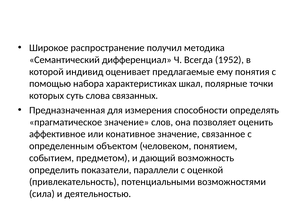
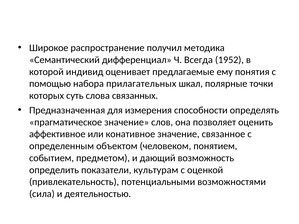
характеристиках: характеристиках -> прилагательных
параллели: параллели -> культурам
